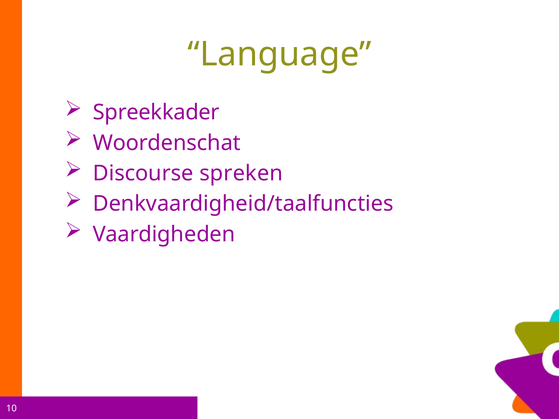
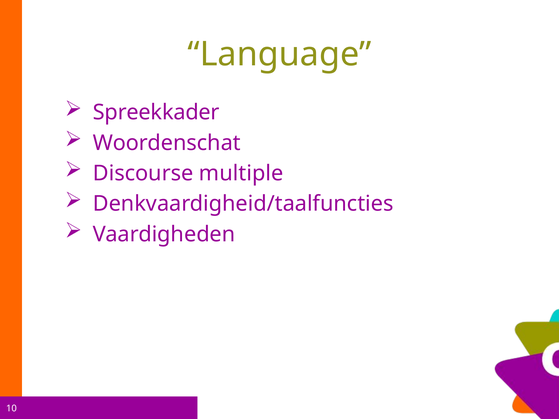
spreken: spreken -> multiple
